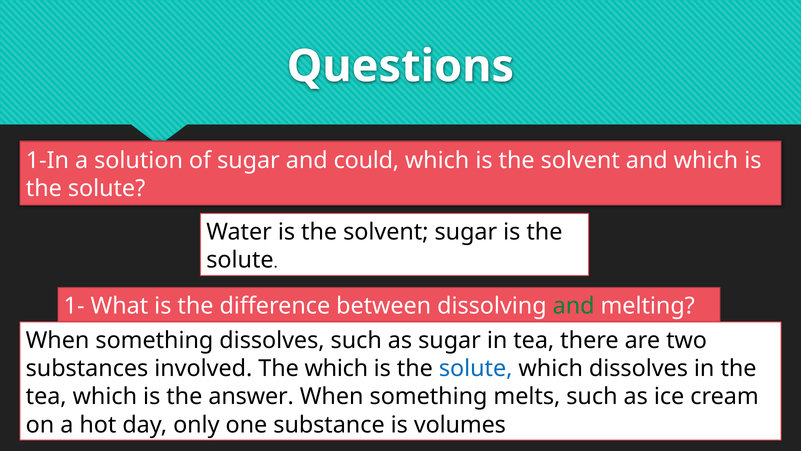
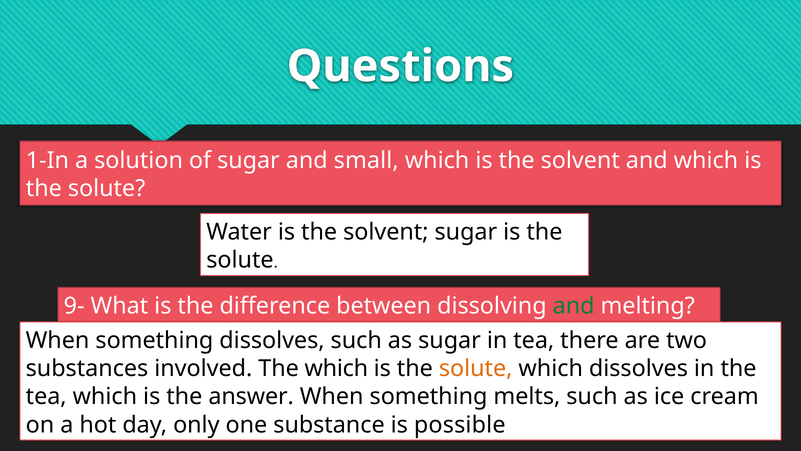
could: could -> small
1-: 1- -> 9-
solute at (476, 368) colour: blue -> orange
volumes: volumes -> possible
